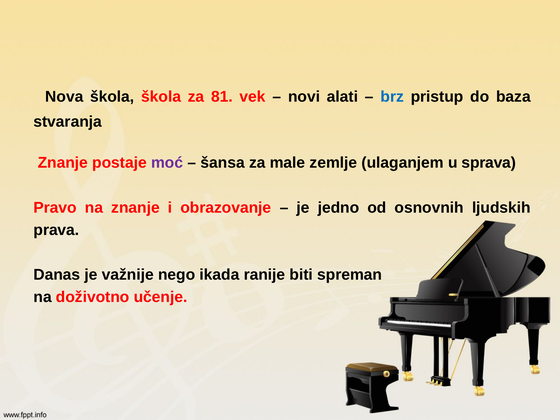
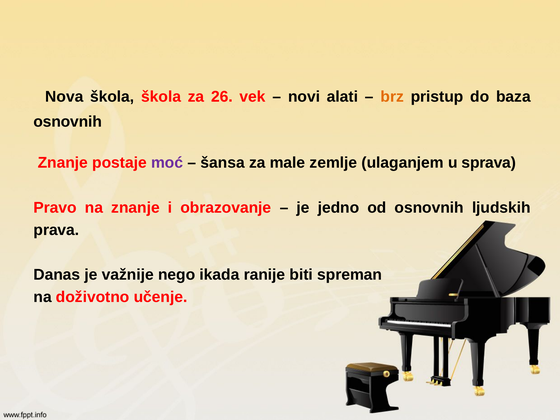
81: 81 -> 26
brz colour: blue -> orange
stvaranja at (68, 122): stvaranja -> osnovnih
